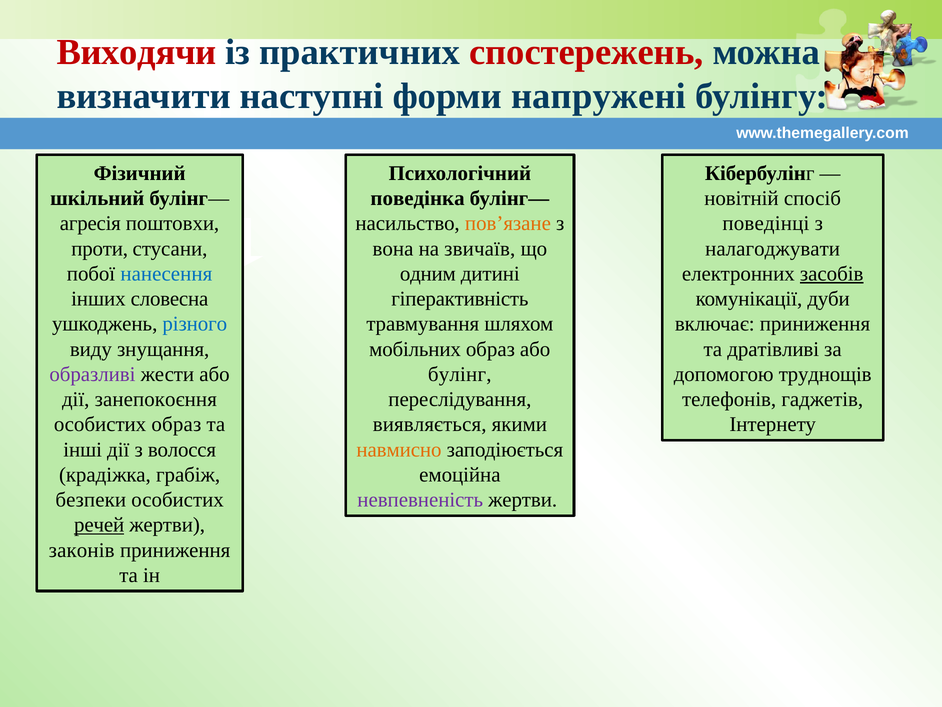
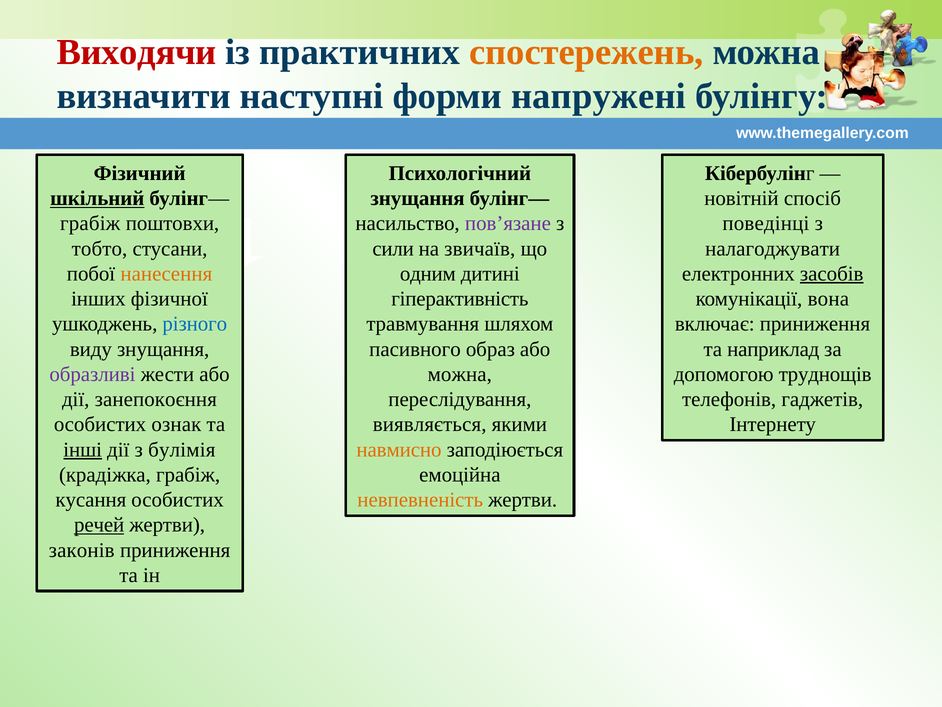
спостережень colour: red -> orange
шкільний underline: none -> present
поведінка at (418, 198): поведінка -> знущання
агресія at (90, 223): агресія -> грабіж
пов’язане colour: orange -> purple
проти: проти -> тобто
вона: вона -> сили
нанесення colour: blue -> orange
словесна: словесна -> фізичної
дуби: дуби -> вона
мобільних: мобільних -> пасивного
дратівливі: дратівливі -> наприклад
булінг at (460, 374): булінг -> можна
особистих образ: образ -> ознак
інші underline: none -> present
волосся: волосся -> булімія
безпеки: безпеки -> кусання
невпевненість colour: purple -> orange
